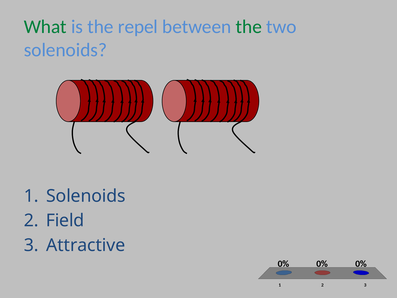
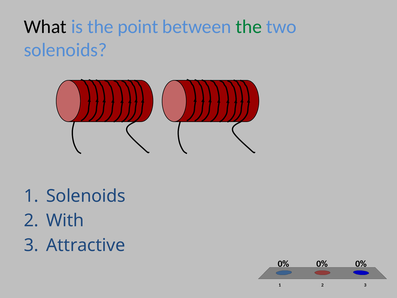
What colour: green -> black
repel: repel -> point
Field: Field -> With
